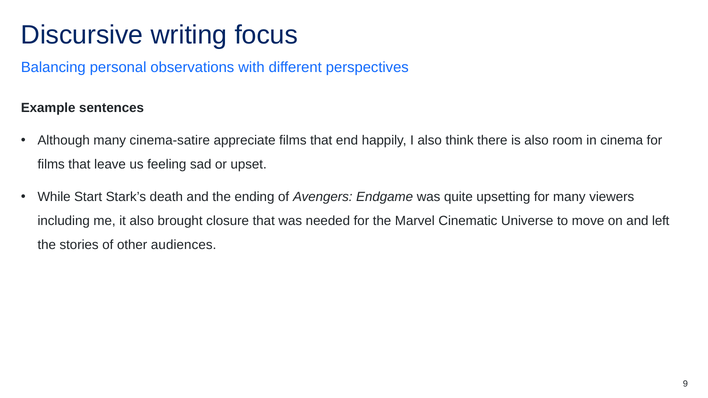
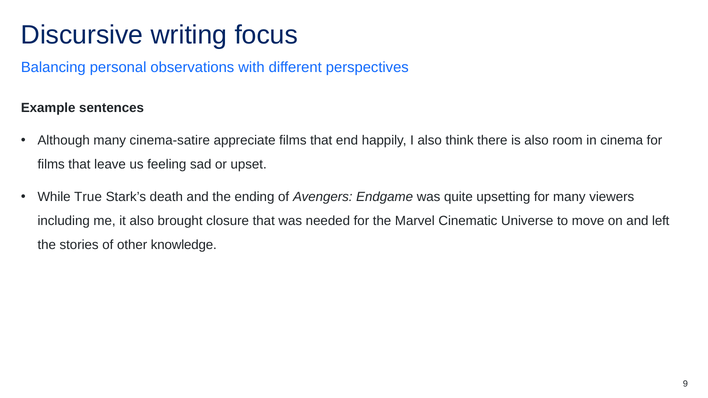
Start: Start -> True
audiences: audiences -> knowledge
